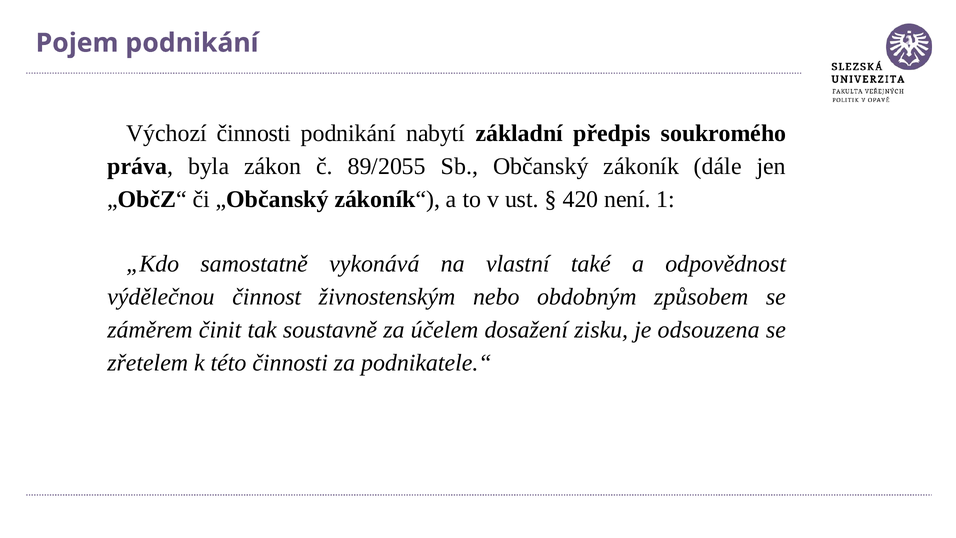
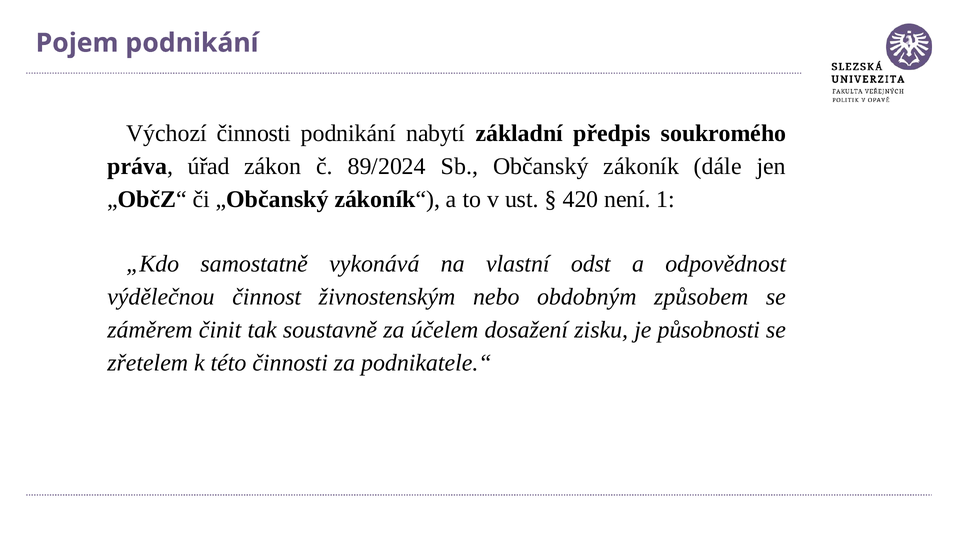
byla: byla -> úřad
89/2055: 89/2055 -> 89/2024
také: také -> odst
odsouzena: odsouzena -> působnosti
